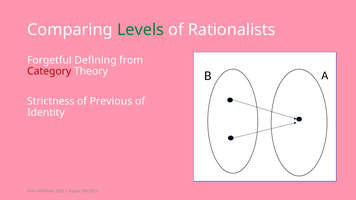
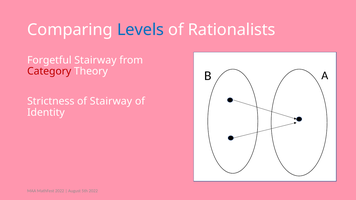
Levels colour: green -> blue
Forgetful Defining: Defining -> Stairway
of Previous: Previous -> Stairway
